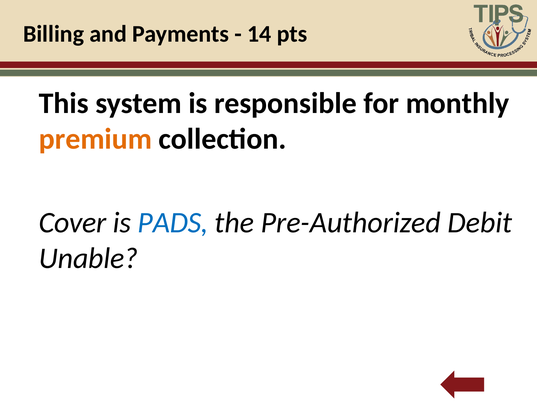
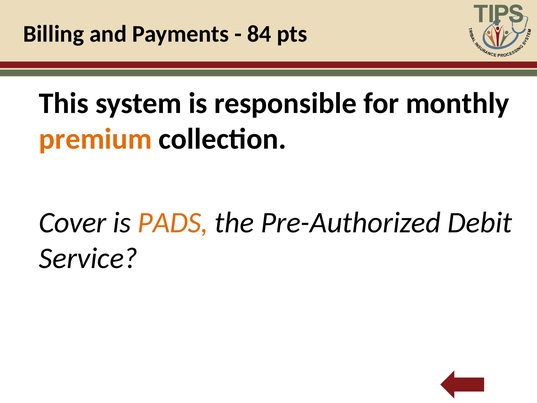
14: 14 -> 84
PADS colour: blue -> orange
Unable: Unable -> Service
